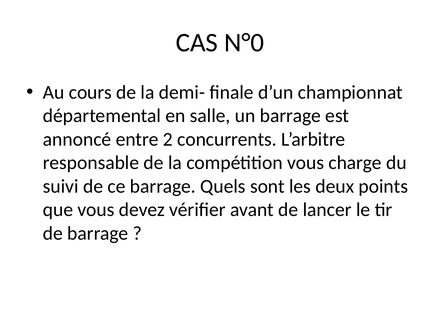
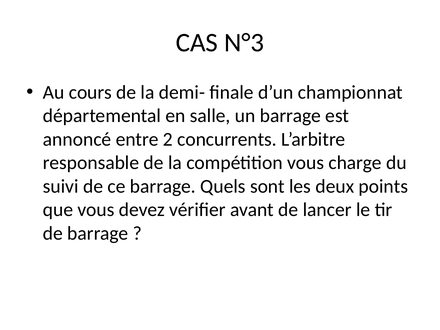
N°0: N°0 -> N°3
